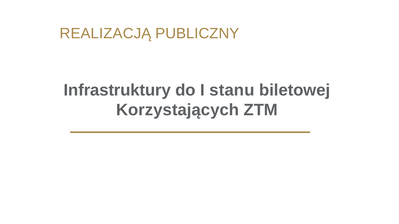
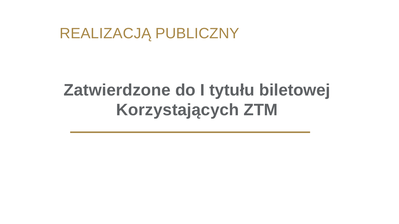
Infrastruktury: Infrastruktury -> Zatwierdzone
stanu: stanu -> tytułu
